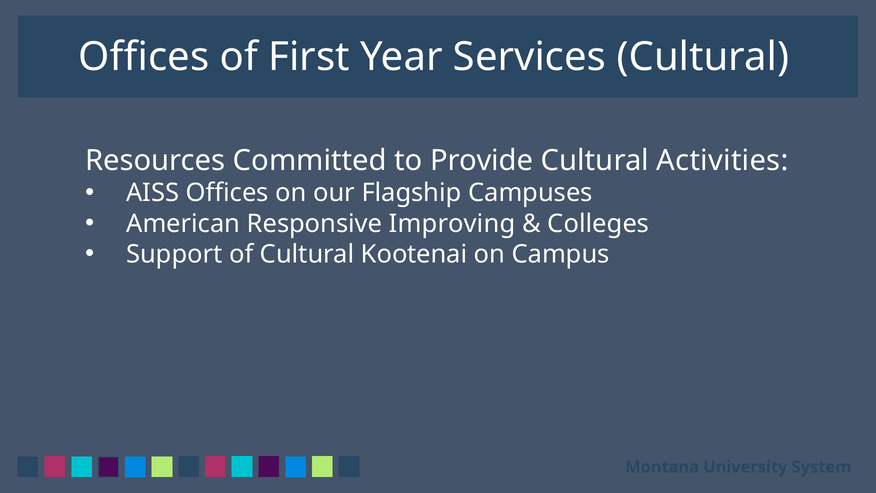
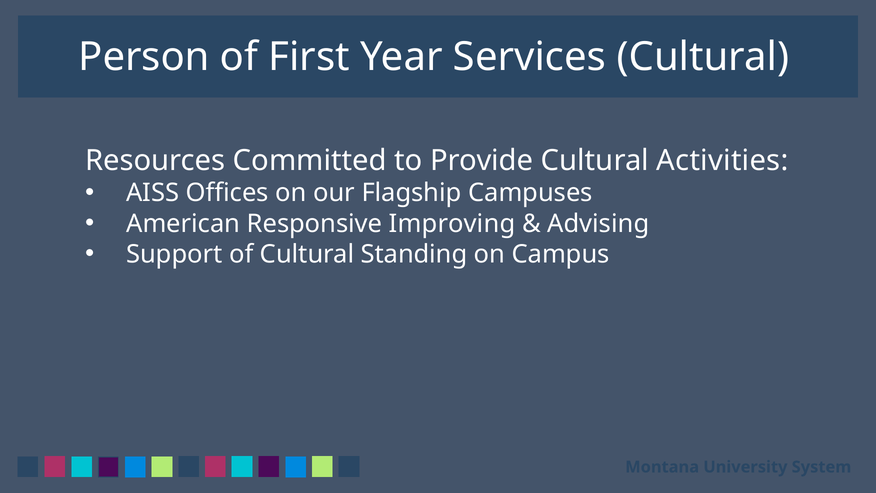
Offices at (144, 57): Offices -> Person
Colleges: Colleges -> Advising
Kootenai: Kootenai -> Standing
